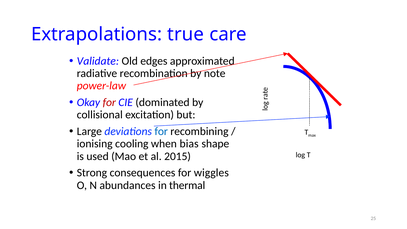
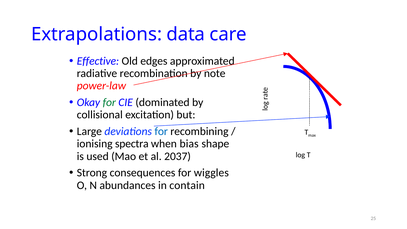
true: true -> data
Validate: Validate -> Effective
for at (109, 102) colour: red -> green
cooling: cooling -> spectra
2015: 2015 -> 2037
thermal: thermal -> contain
